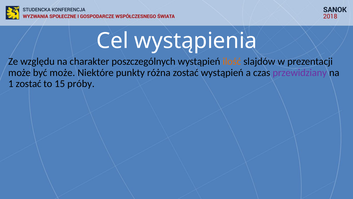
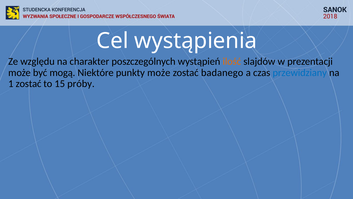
być może: może -> mogą
punkty różna: różna -> może
zostać wystąpień: wystąpień -> badanego
przewidziany colour: purple -> blue
